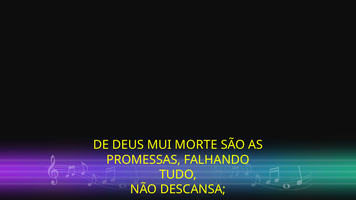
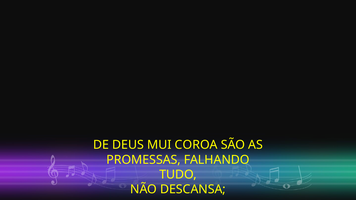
MORTE: MORTE -> COROA
